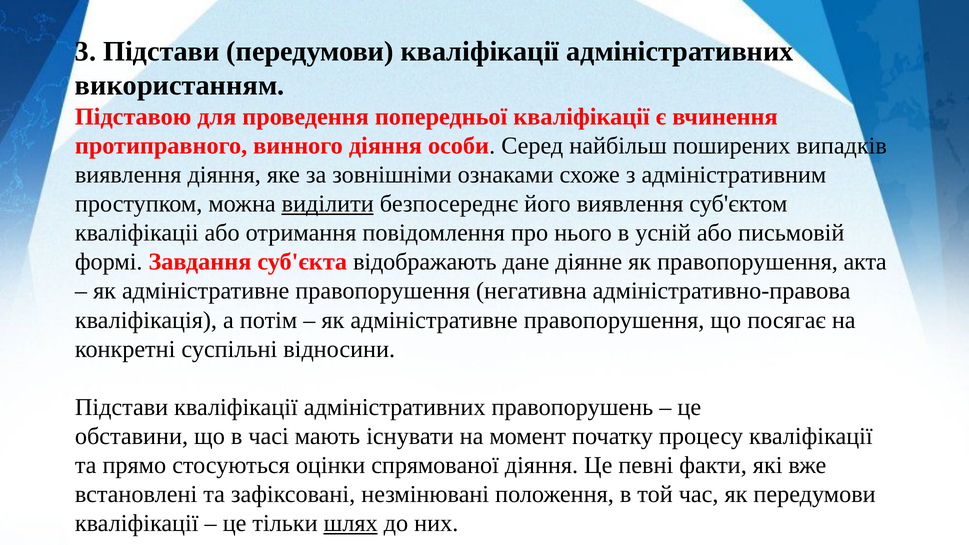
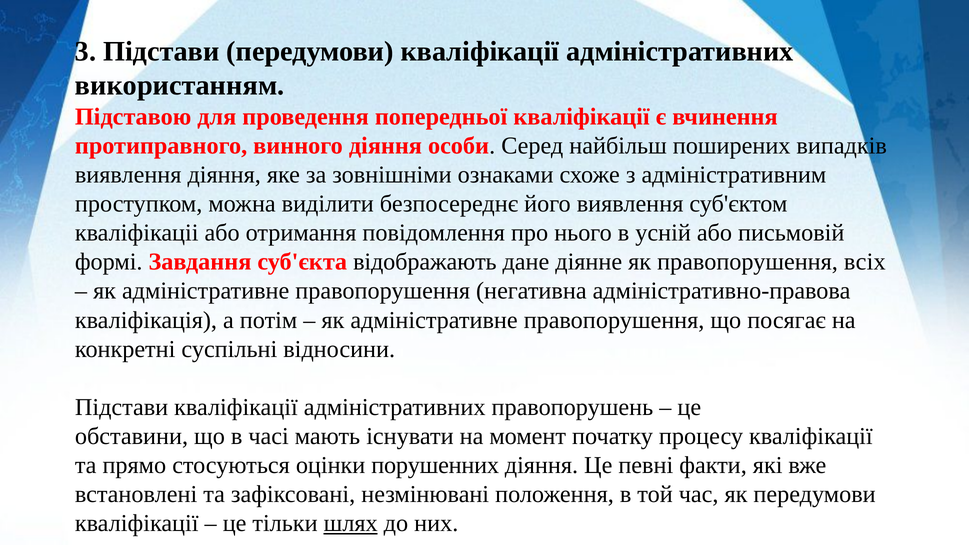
виділити underline: present -> none
акта: акта -> всіх
спрямованої: спрямованої -> порушенних
